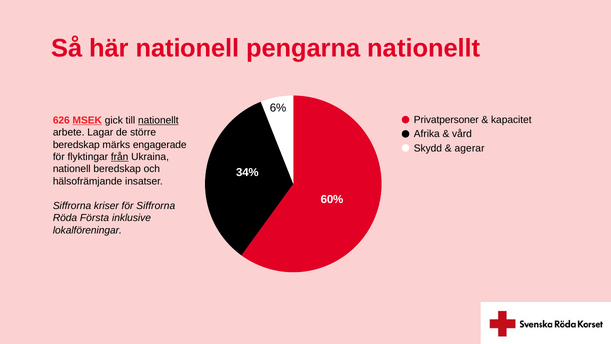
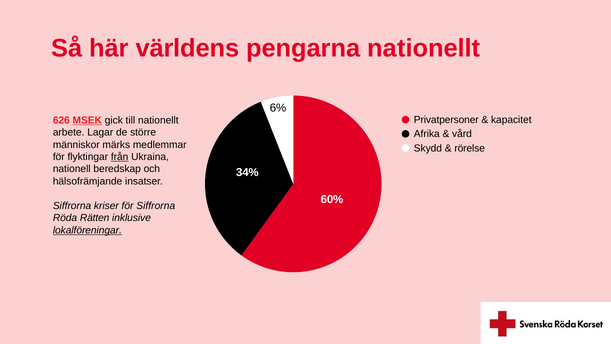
här nationell: nationell -> världens
nationellt at (158, 120) underline: present -> none
beredskap at (76, 145): beredskap -> människor
engagerade: engagerade -> medlemmar
agerar: agerar -> rörelse
Första: Första -> Rätten
lokalföreningar underline: none -> present
